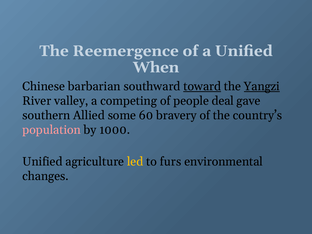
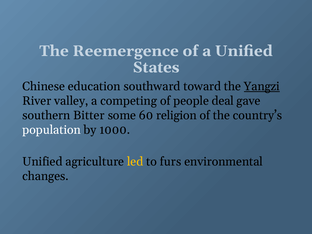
When: When -> States
barbarian: barbarian -> education
toward underline: present -> none
Allied: Allied -> Bitter
bravery: bravery -> religion
population colour: pink -> white
